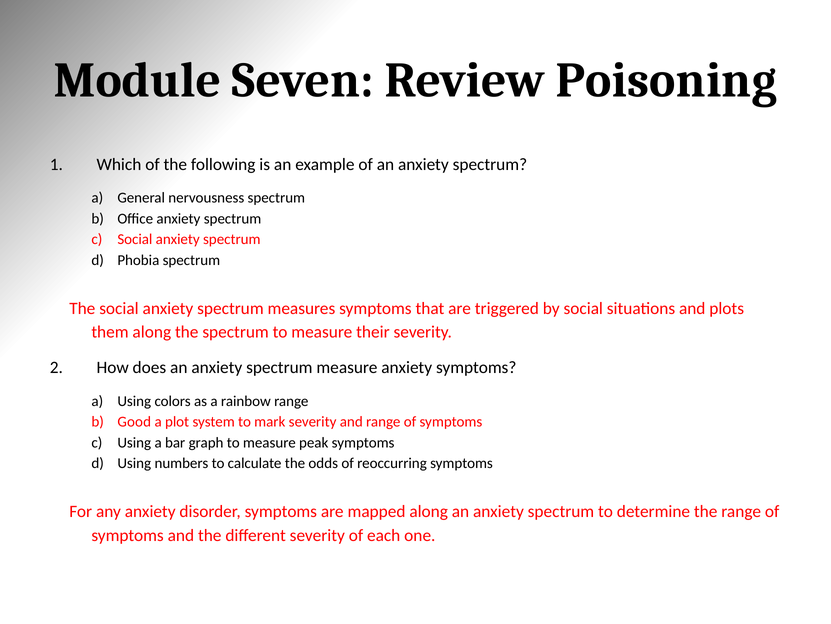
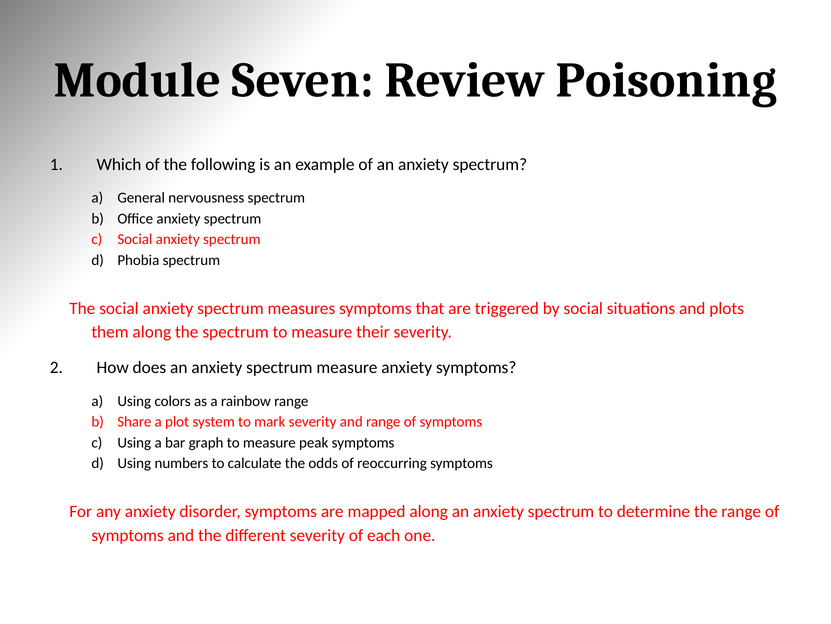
Good: Good -> Share
